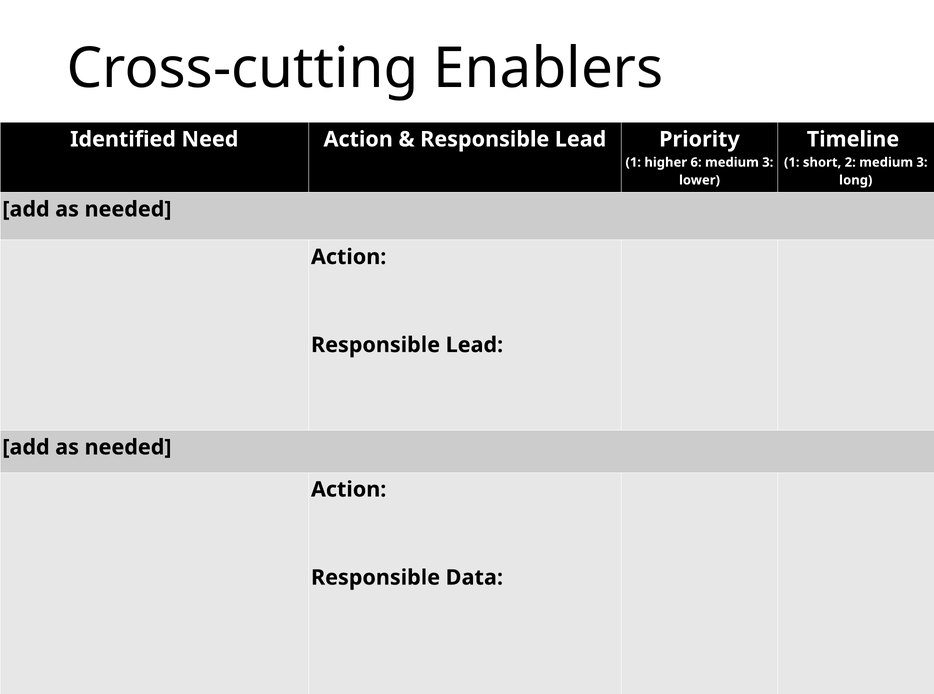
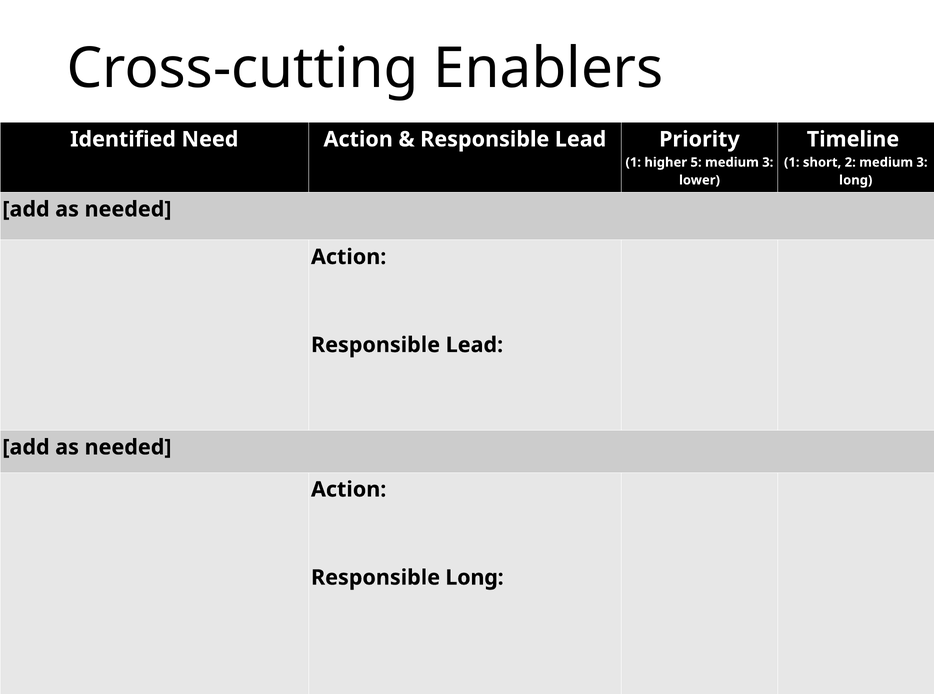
6: 6 -> 5
Responsible Data: Data -> Long
